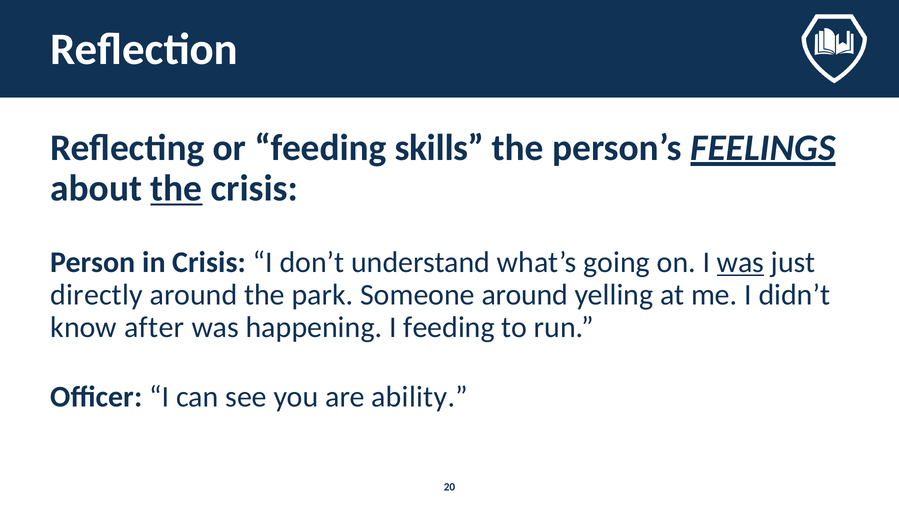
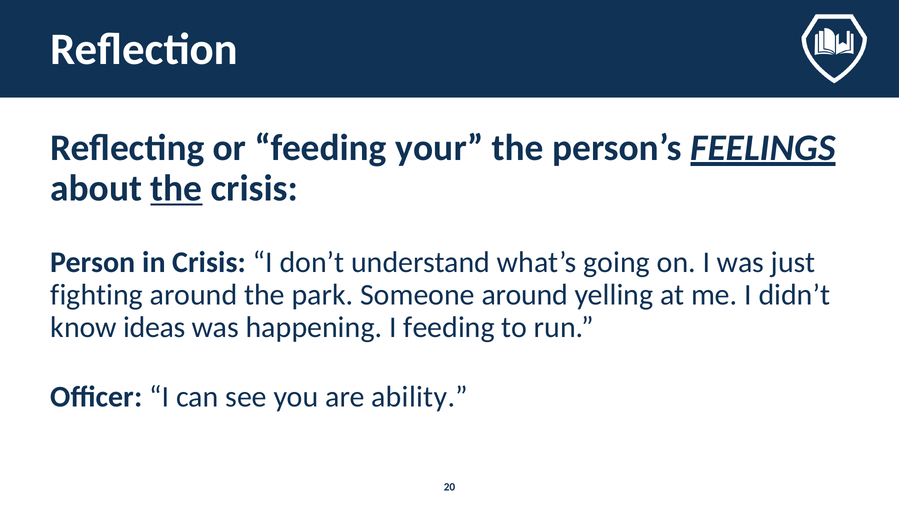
skills: skills -> your
was at (741, 262) underline: present -> none
directly: directly -> fighting
after: after -> ideas
